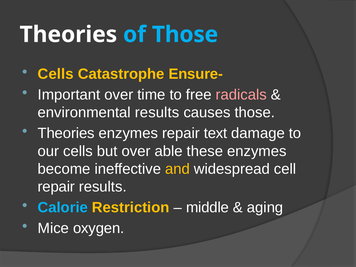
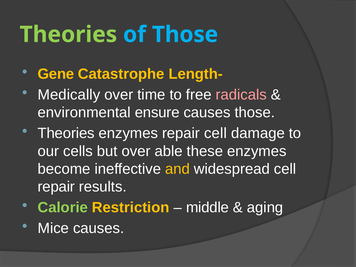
Theories at (68, 35) colour: white -> light green
Cells at (56, 74): Cells -> Gene
Ensure-: Ensure- -> Length-
Important: Important -> Medically
environmental results: results -> ensure
repair text: text -> cell
Calorie colour: light blue -> light green
Mice oxygen: oxygen -> causes
